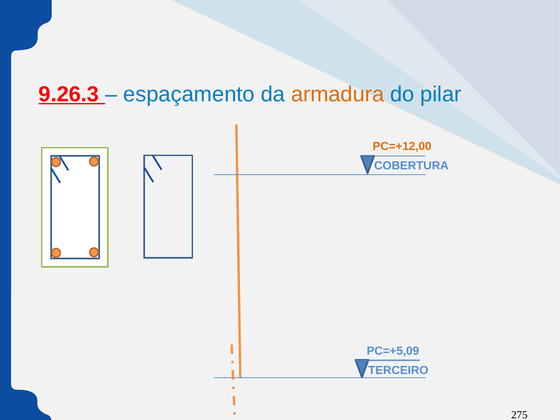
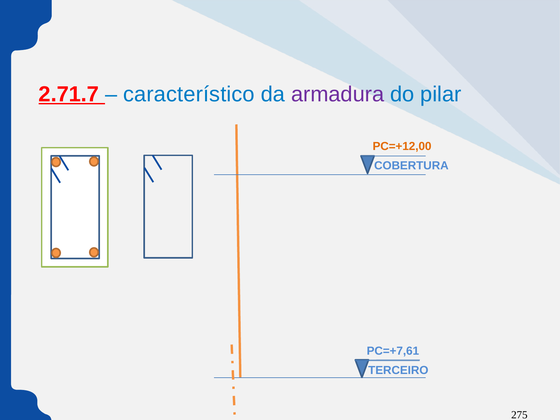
9.26.3: 9.26.3 -> 2.71.7
espaçamento: espaçamento -> característico
armadura colour: orange -> purple
PC=+5,09: PC=+5,09 -> PC=+7,61
